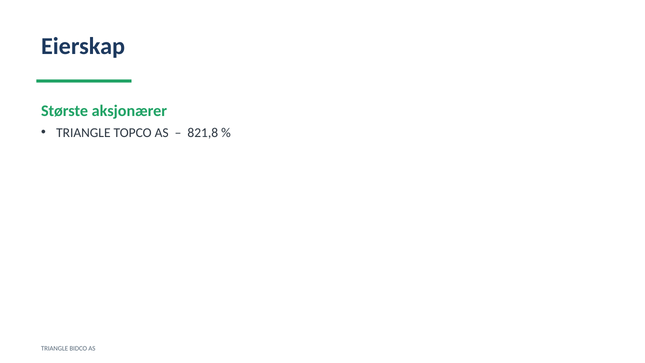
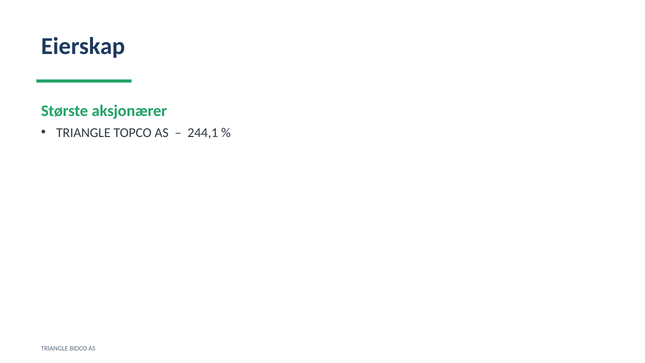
821,8: 821,8 -> 244,1
